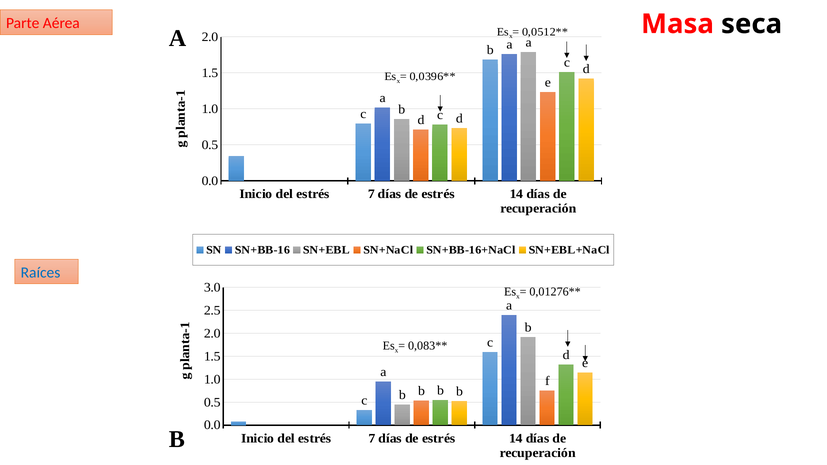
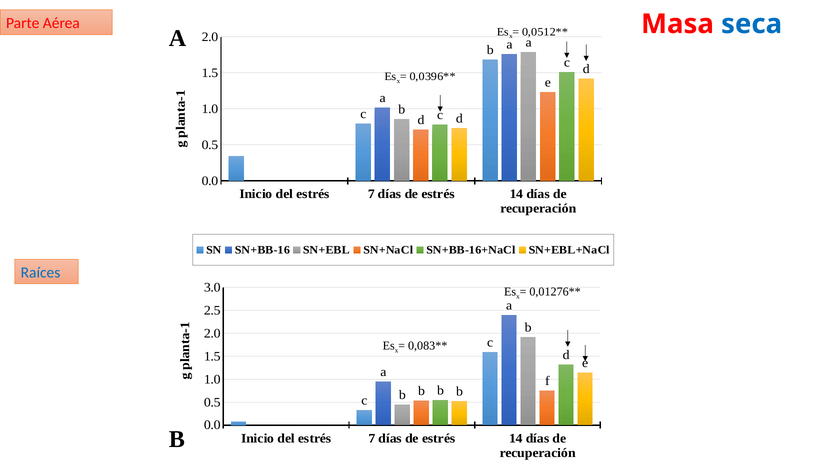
seca colour: black -> blue
